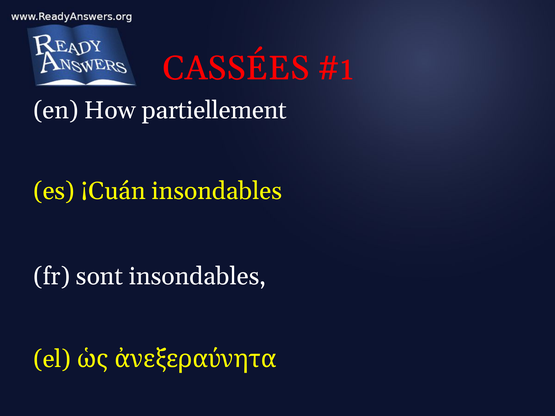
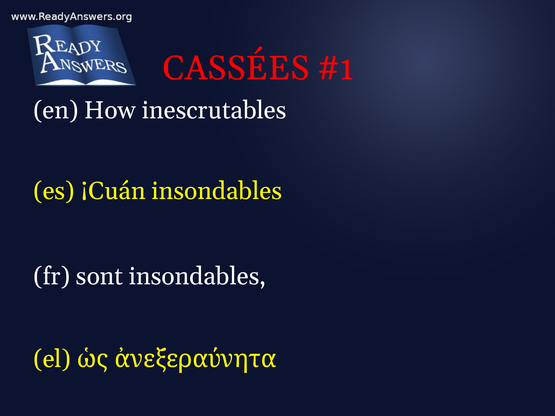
partiellement: partiellement -> inescrutables
